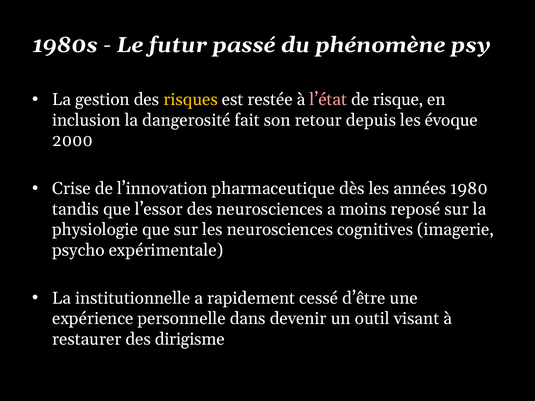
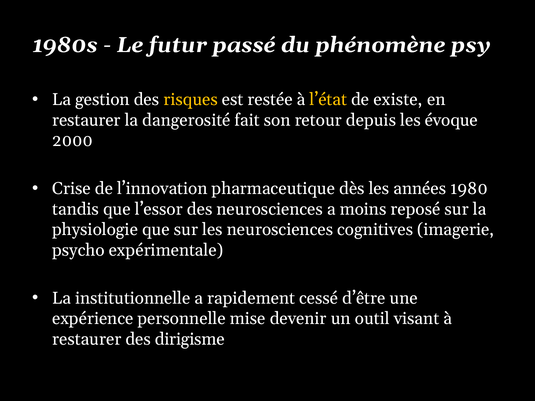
l’état colour: pink -> yellow
risque: risque -> existe
inclusion at (86, 120): inclusion -> restaurer
dans: dans -> mise
